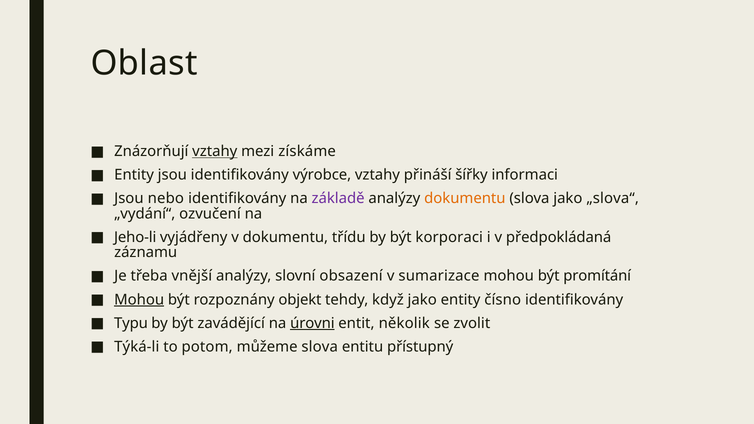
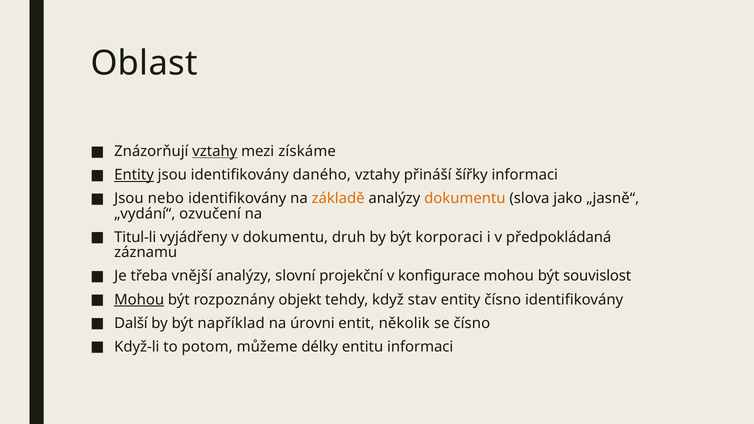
Entity at (134, 175) underline: none -> present
výrobce: výrobce -> daného
základě colour: purple -> orange
„slova“: „slova“ -> „jasně“
Jeho-li: Jeho-li -> Titul-li
třídu: třídu -> druh
obsazení: obsazení -> projekční
sumarizace: sumarizace -> konfigurace
promítání: promítání -> souvislost
když jako: jako -> stav
Typu: Typu -> Další
zavádějící: zavádějící -> například
úrovni underline: present -> none
se zvolit: zvolit -> čísno
Týká-li: Týká-li -> Když-li
můžeme slova: slova -> délky
entitu přístupný: přístupný -> informaci
